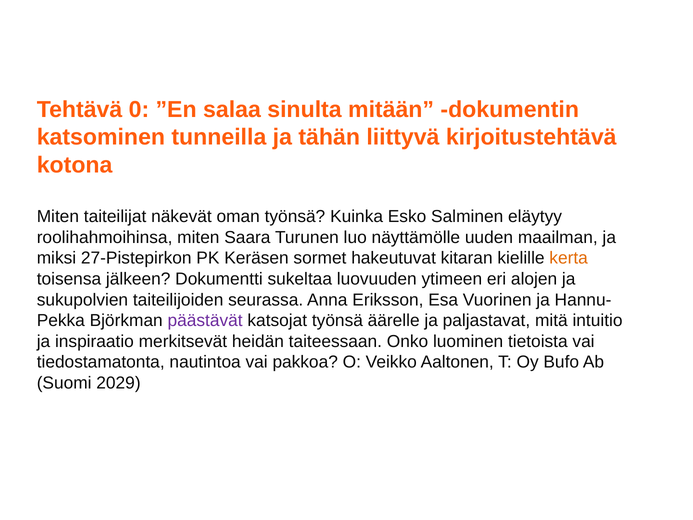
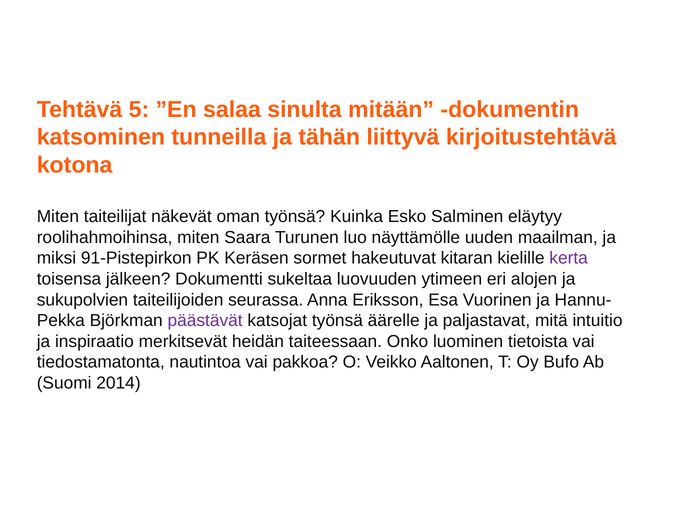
0: 0 -> 5
27-Pistepirkon: 27-Pistepirkon -> 91-Pistepirkon
kerta colour: orange -> purple
2029: 2029 -> 2014
